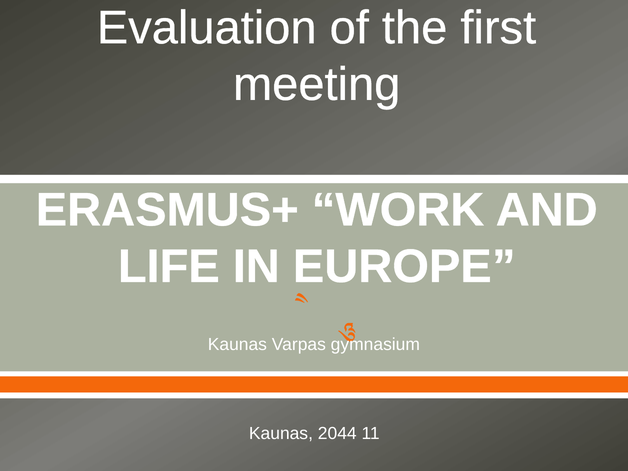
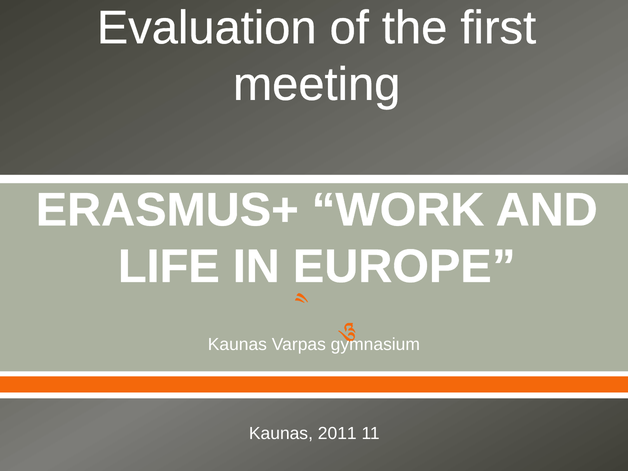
2044: 2044 -> 2011
